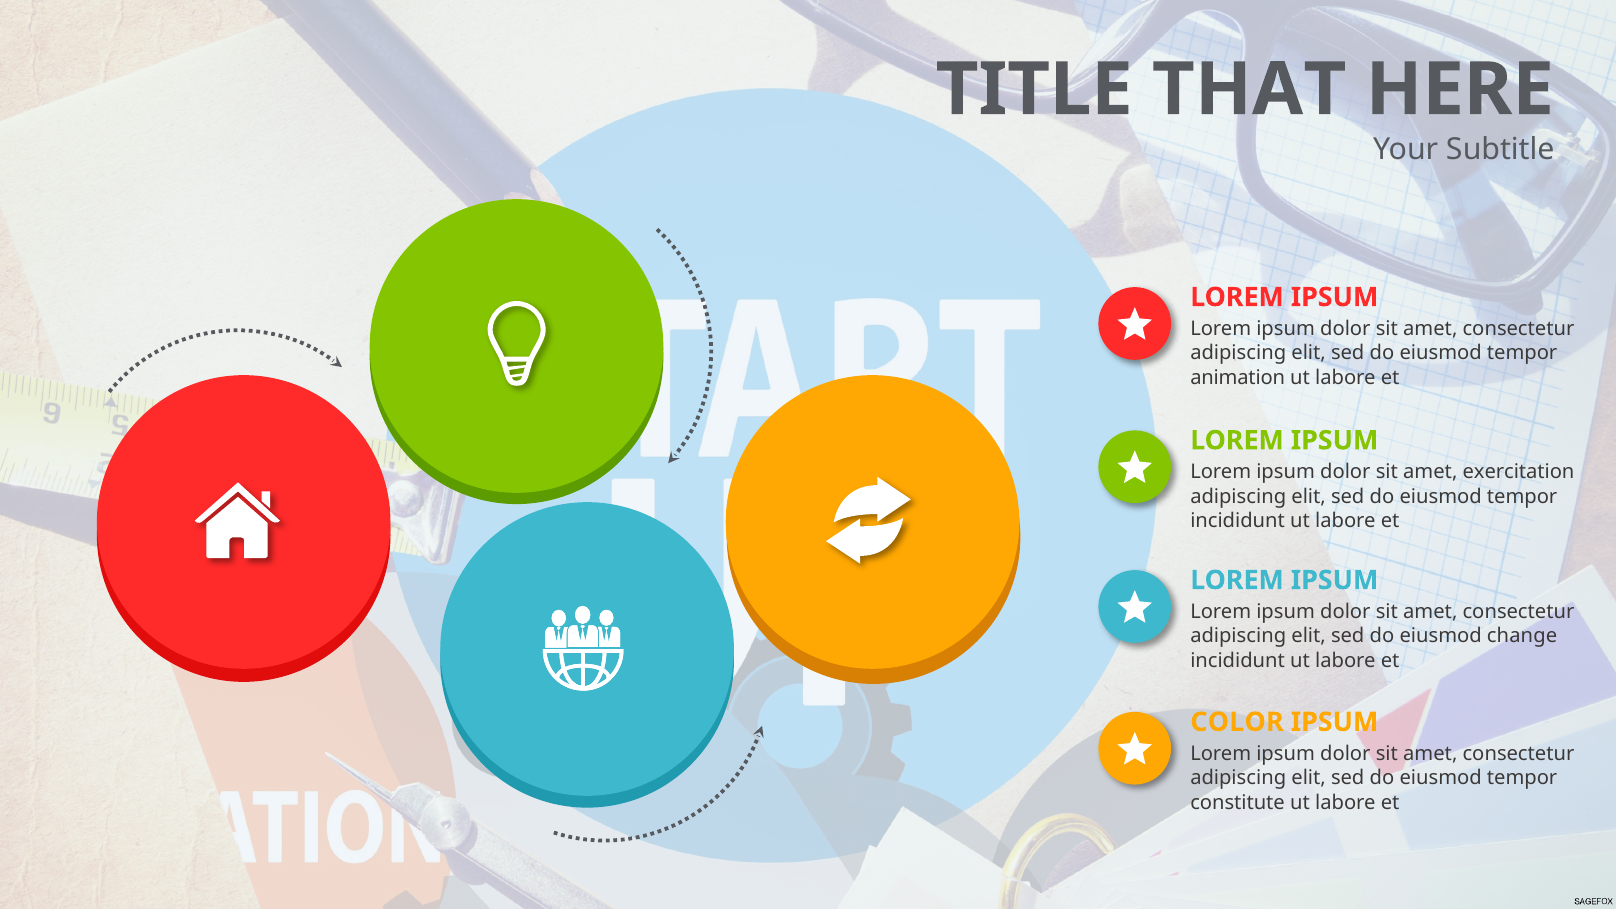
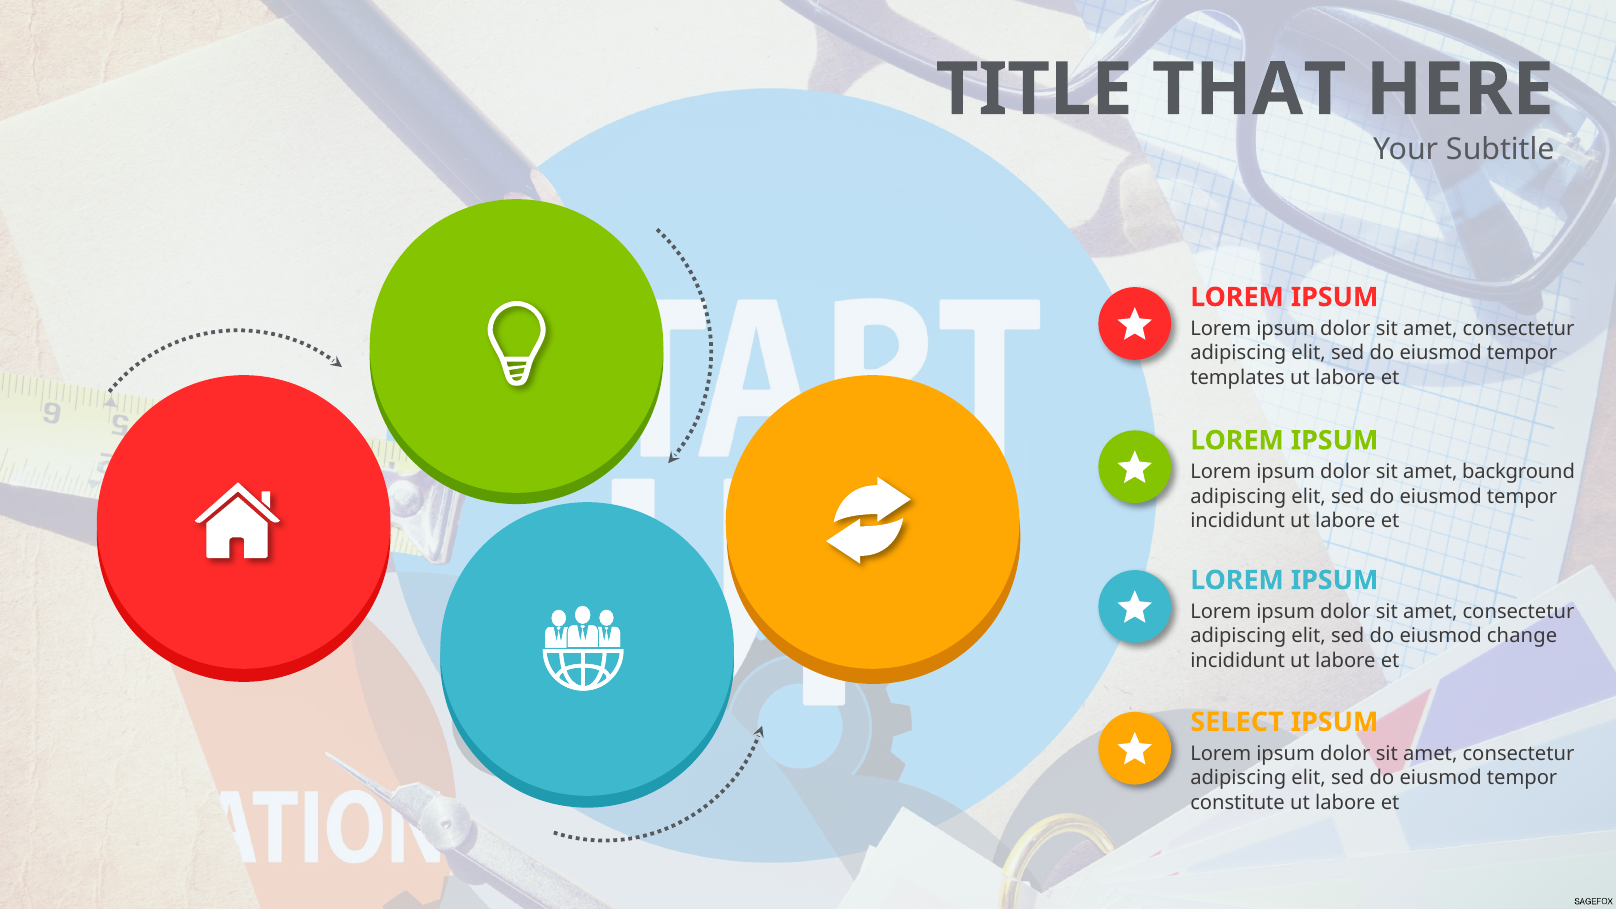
animation: animation -> templates
exercitation: exercitation -> background
COLOR: COLOR -> SELECT
